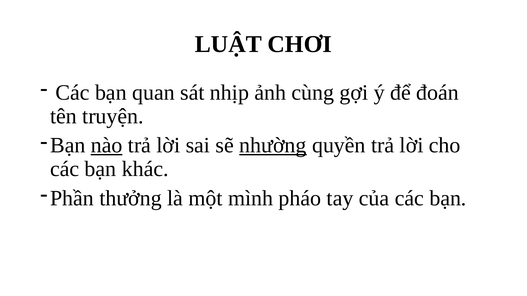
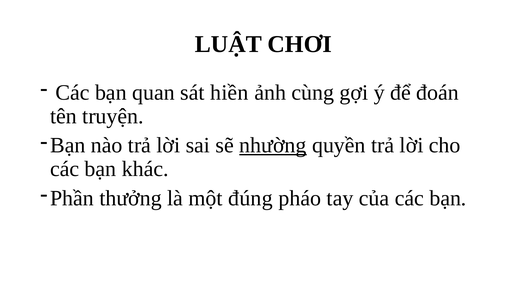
nhịp: nhịp -> hiền
nào underline: present -> none
mình: mình -> đúng
